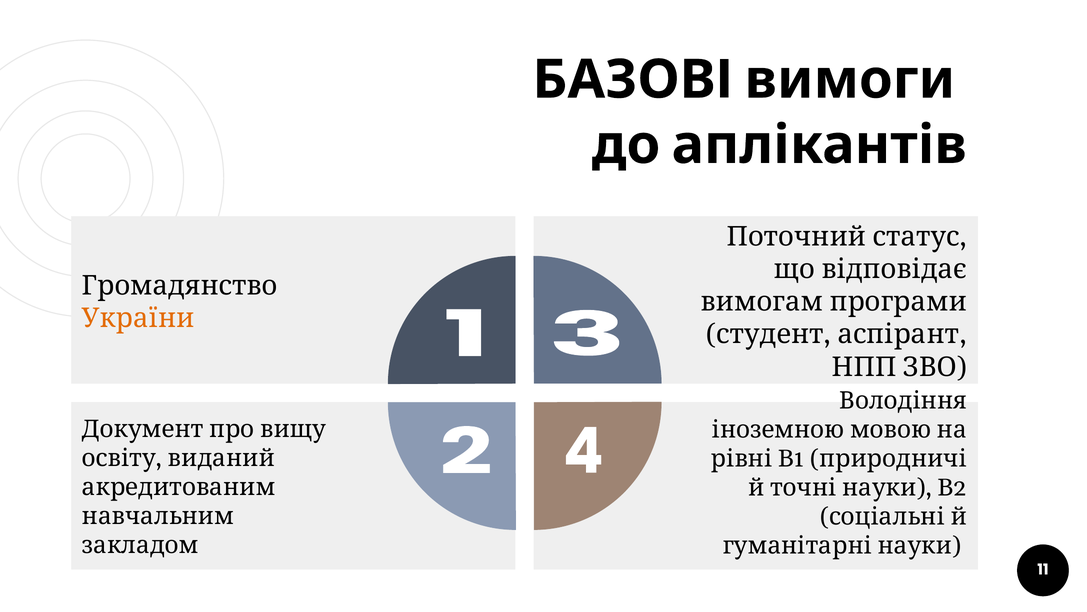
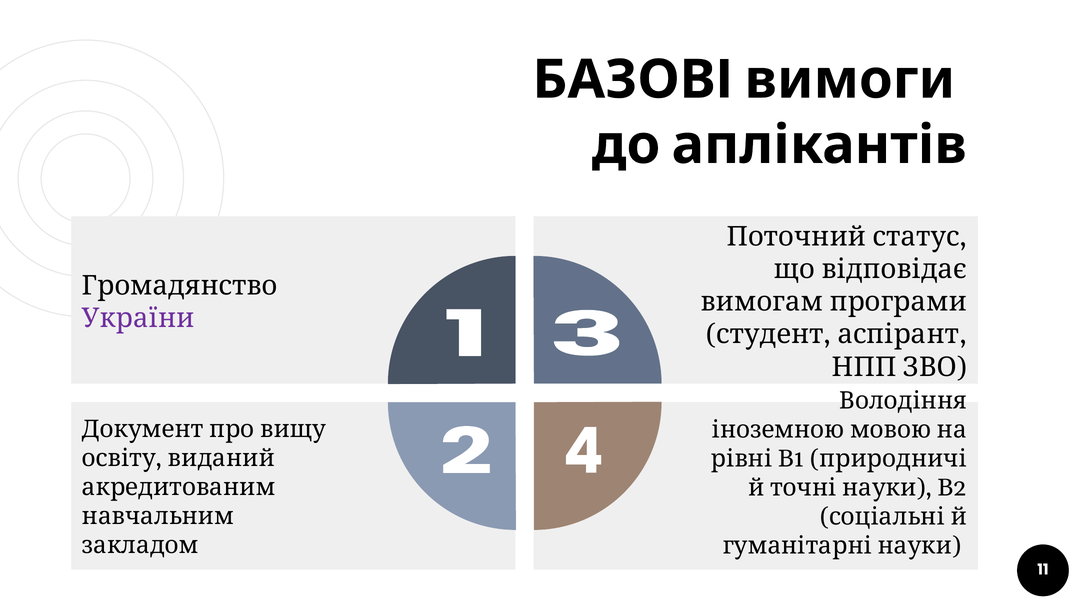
України colour: orange -> purple
